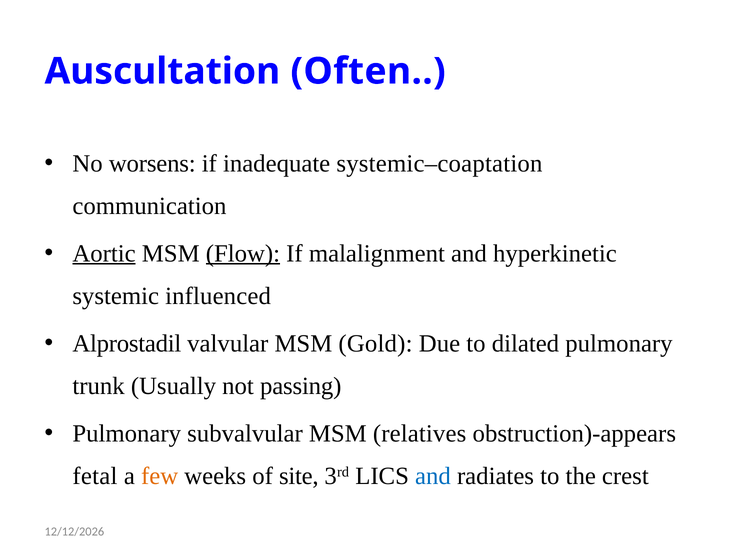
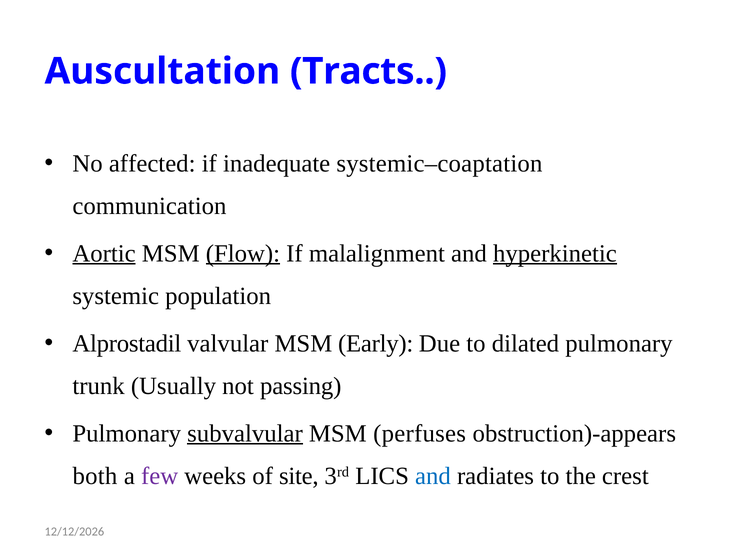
Often: Often -> Tracts
worsens: worsens -> affected
hyperkinetic underline: none -> present
influenced: influenced -> population
Gold: Gold -> Early
subvalvular underline: none -> present
relatives: relatives -> perfuses
fetal: fetal -> both
few colour: orange -> purple
